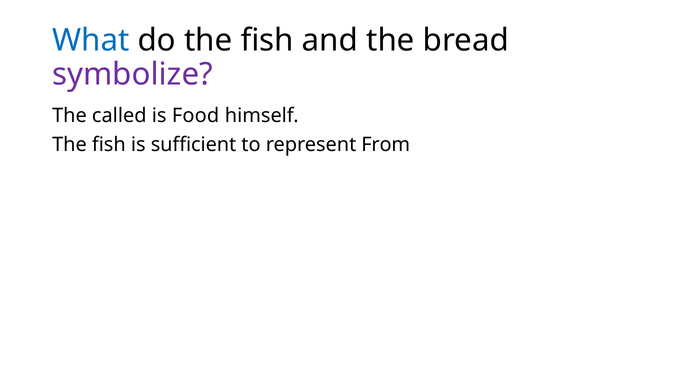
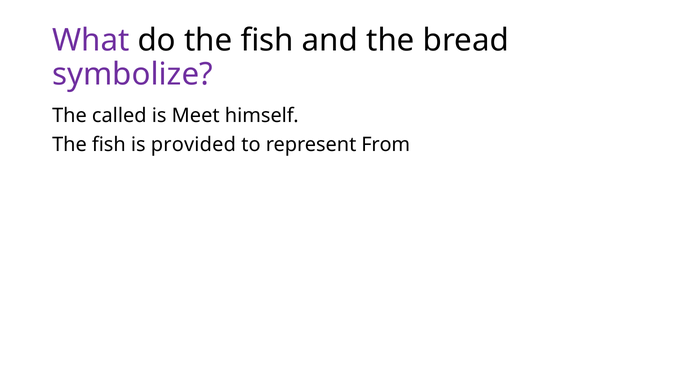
What colour: blue -> purple
Food: Food -> Meet
sufficient: sufficient -> provided
